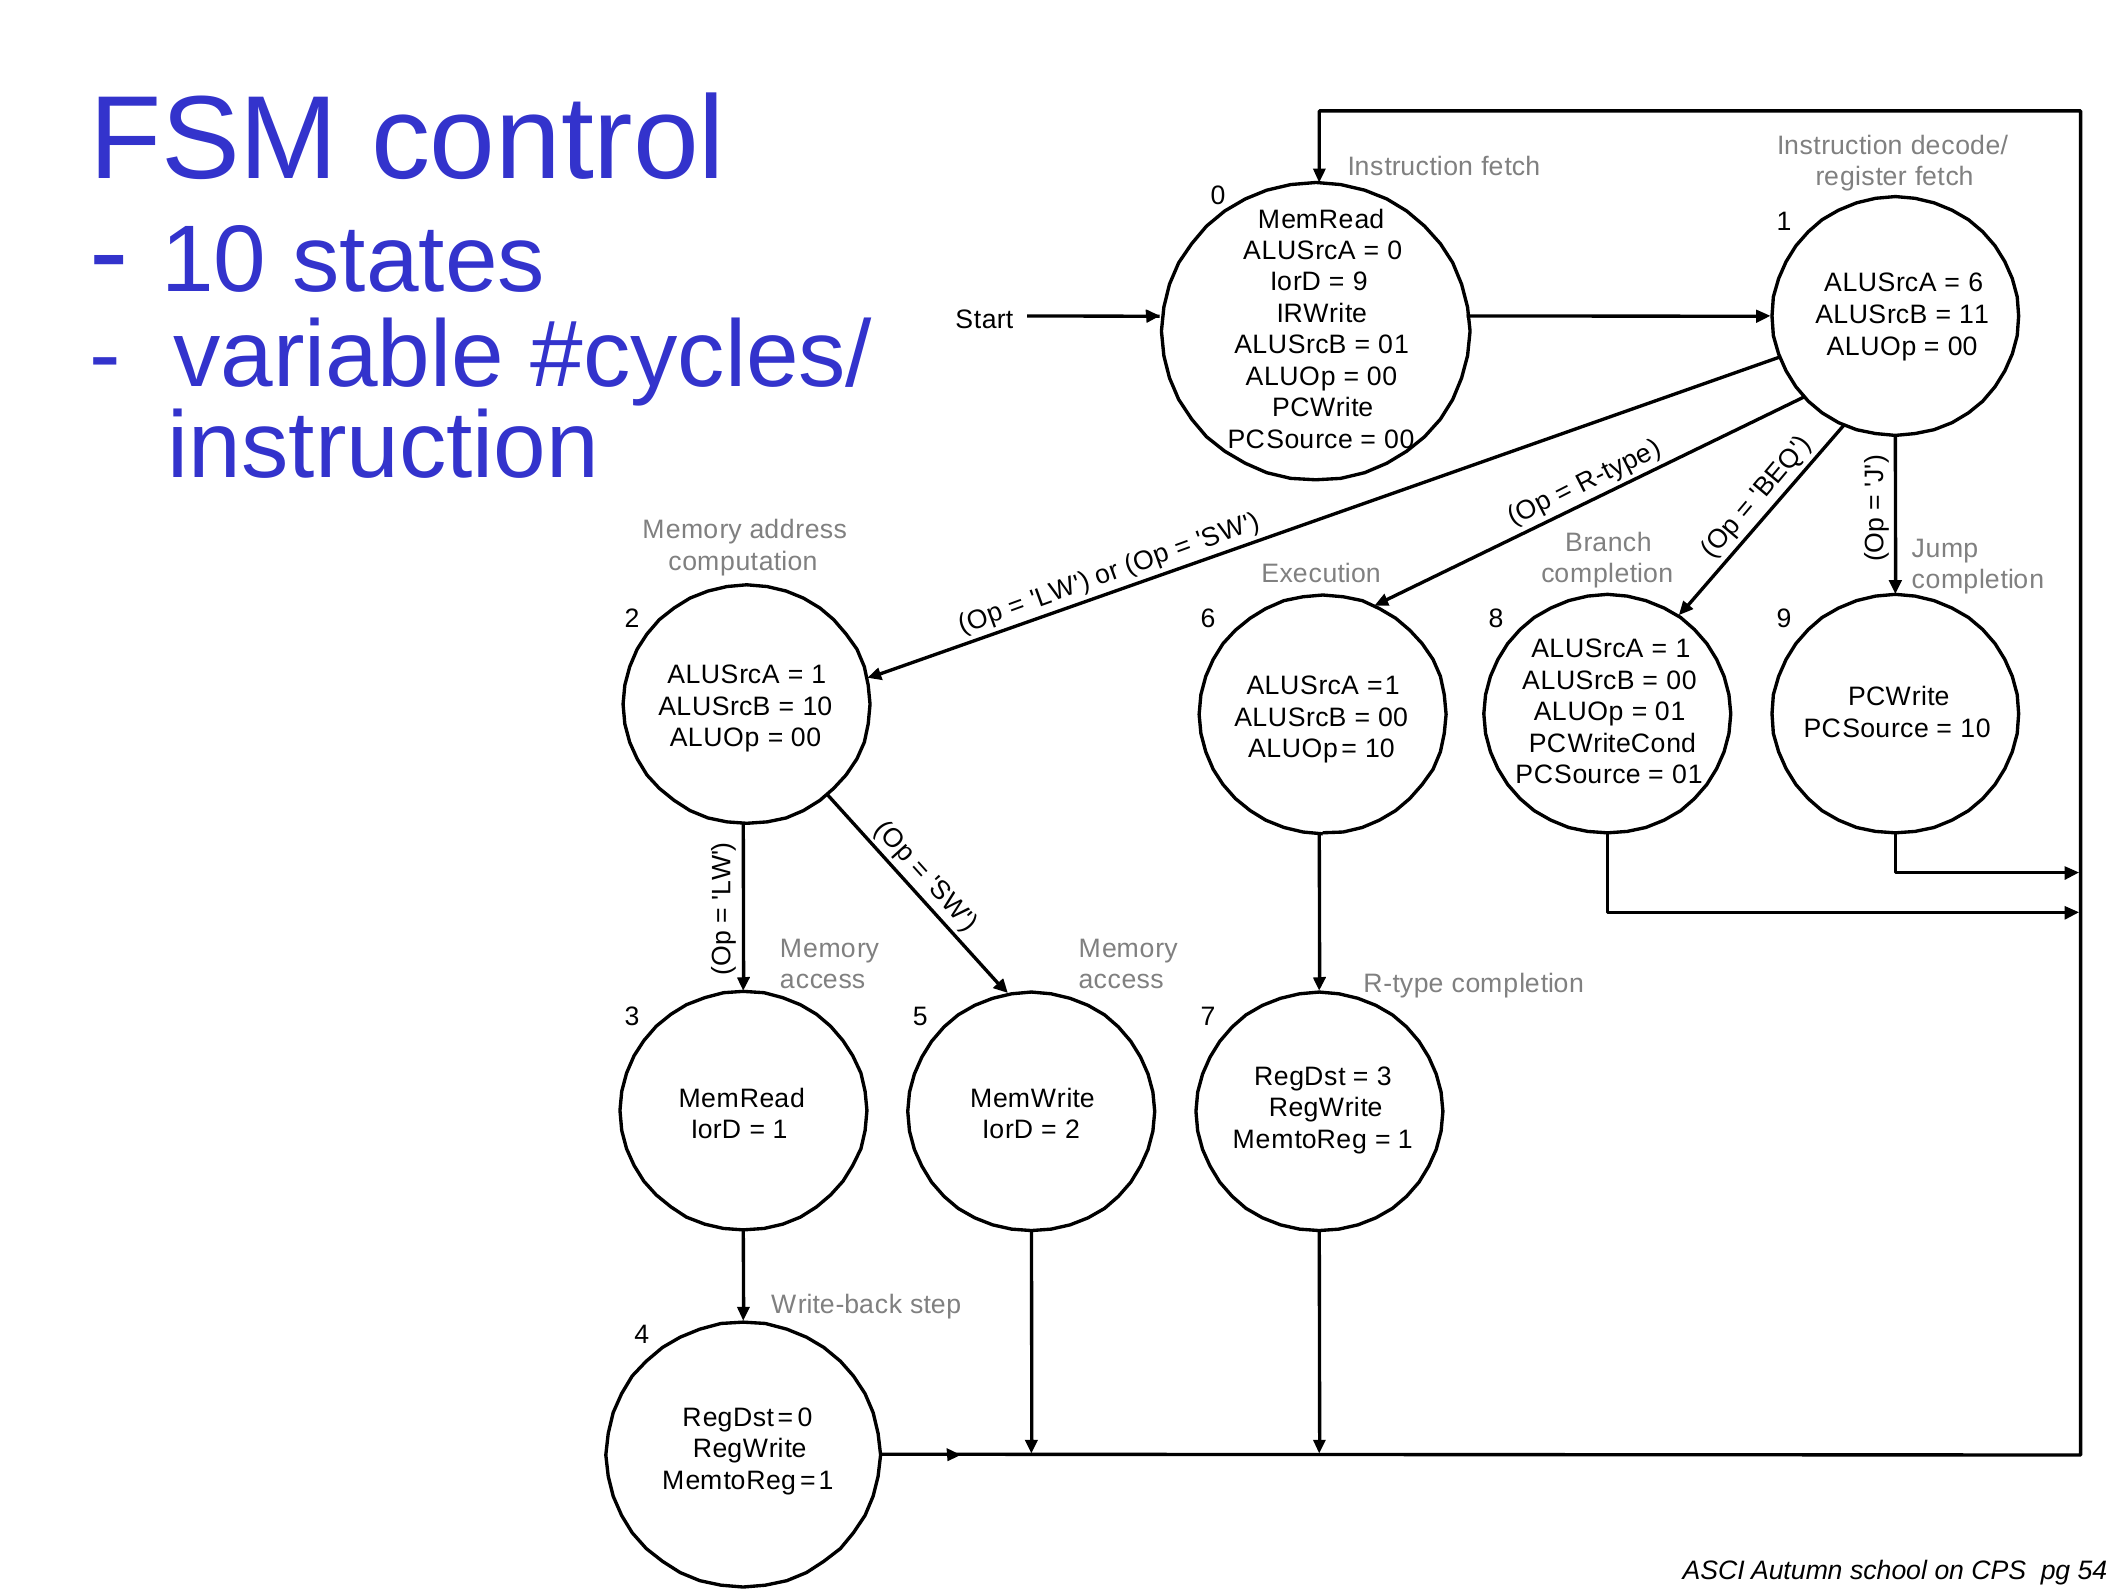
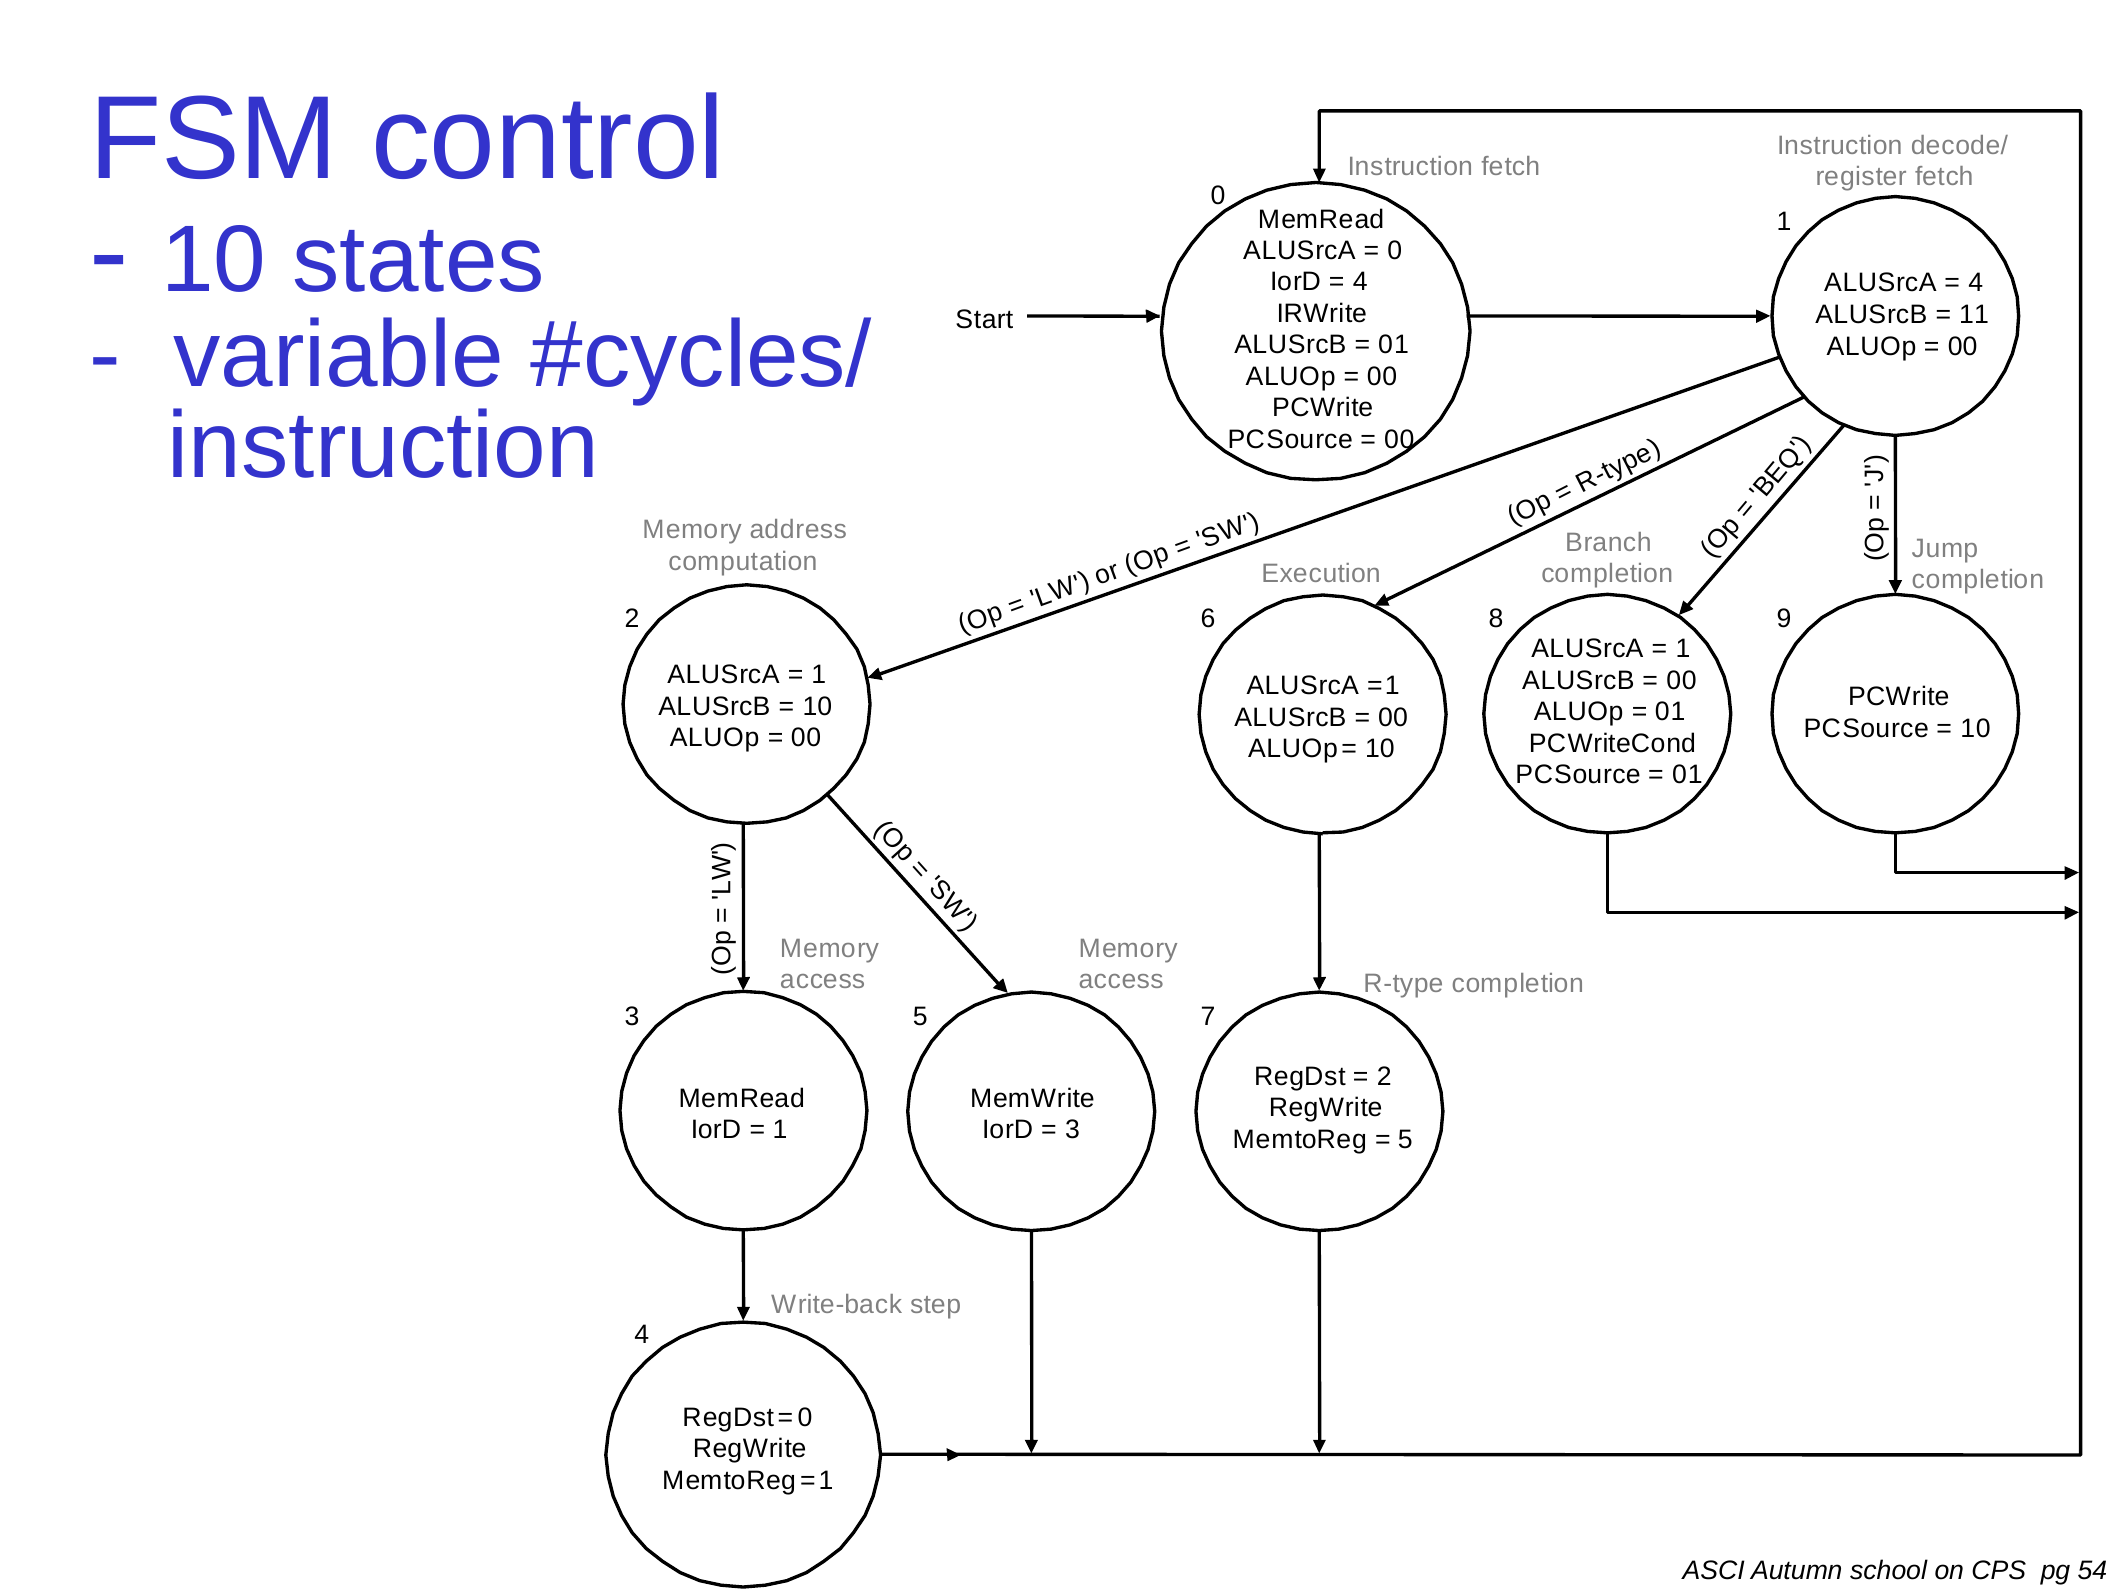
9 at (1360, 282): 9 -> 4
6 at (1976, 283): 6 -> 4
3 at (1384, 1077): 3 -> 2
2 at (1072, 1129): 2 -> 3
1 at (1405, 1139): 1 -> 5
